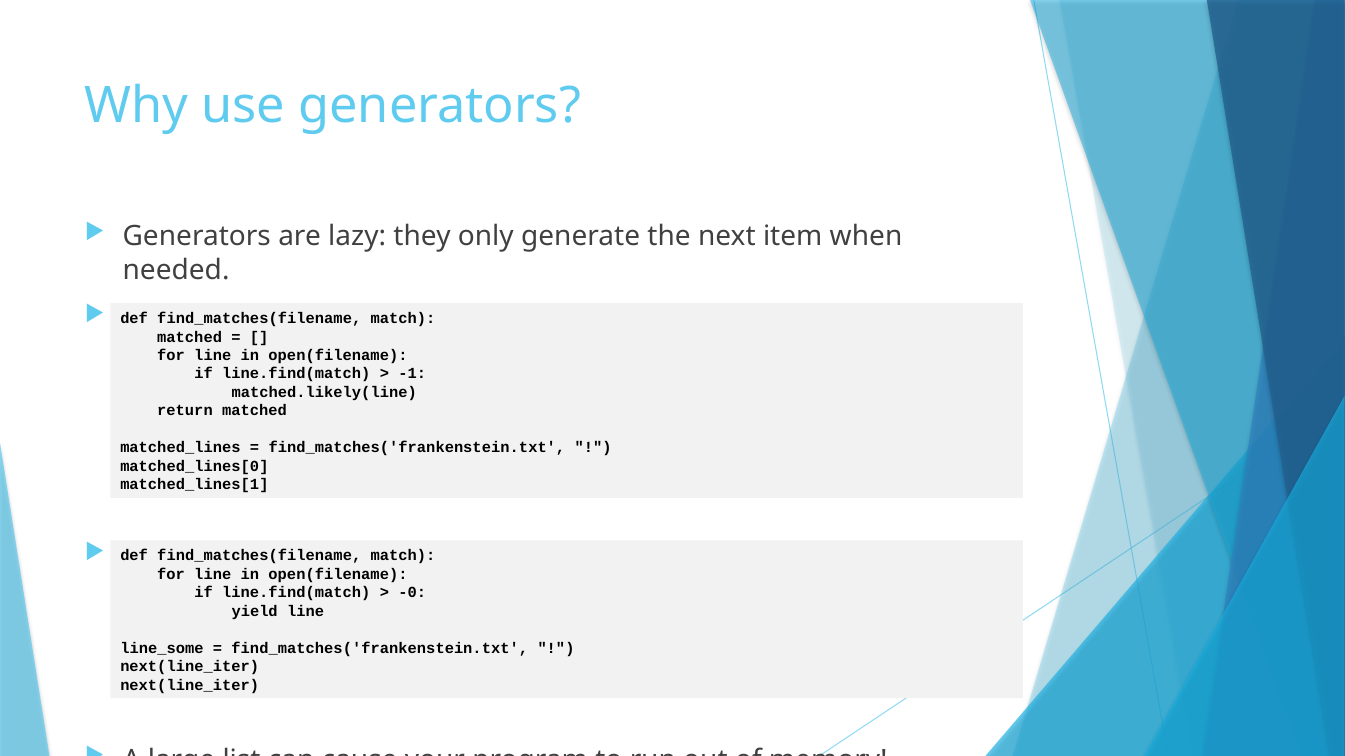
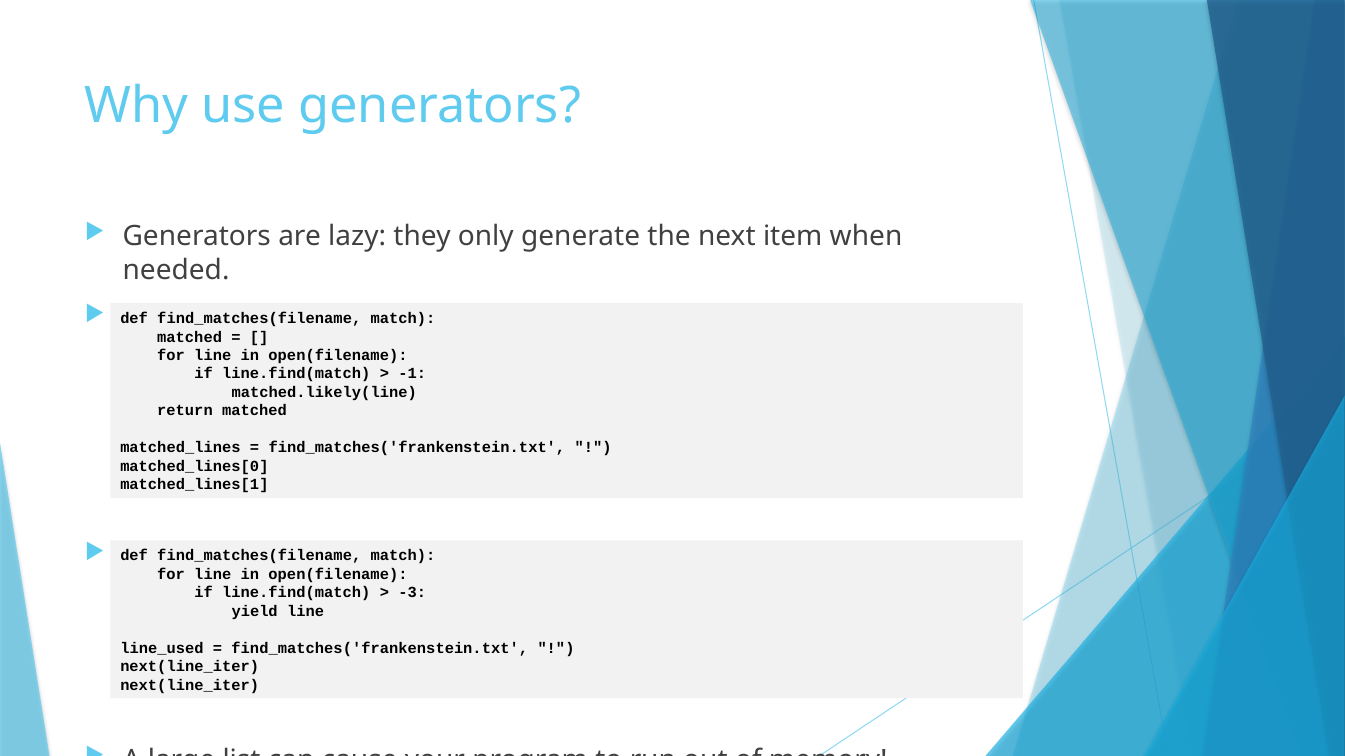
-0: -0 -> -3
line_some: line_some -> line_used
